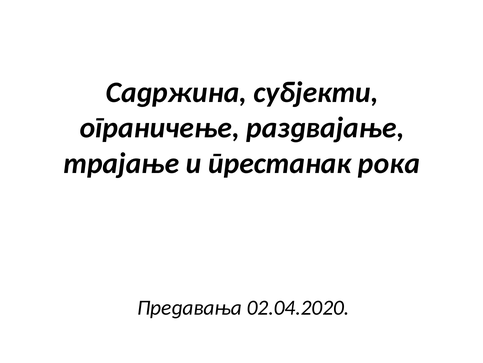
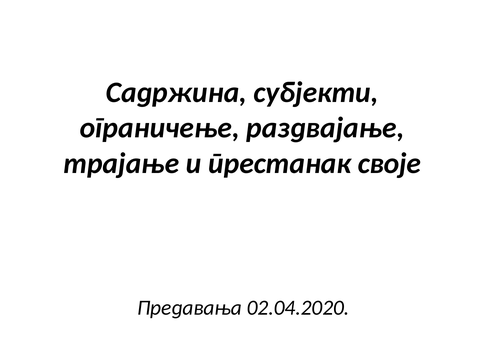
рока: рока -> своје
